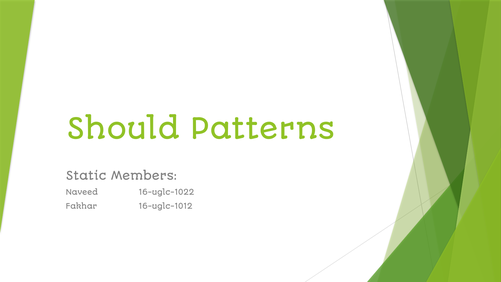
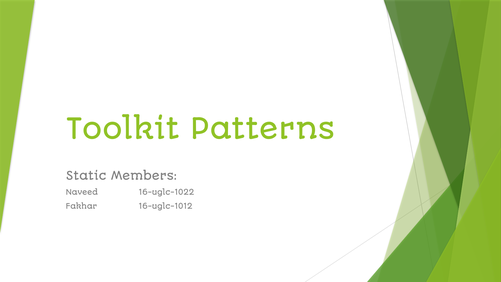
Should: Should -> Toolkit
